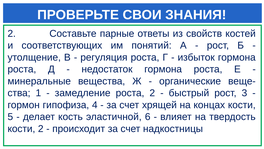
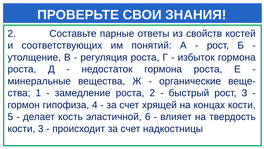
кости 2: 2 -> 3
